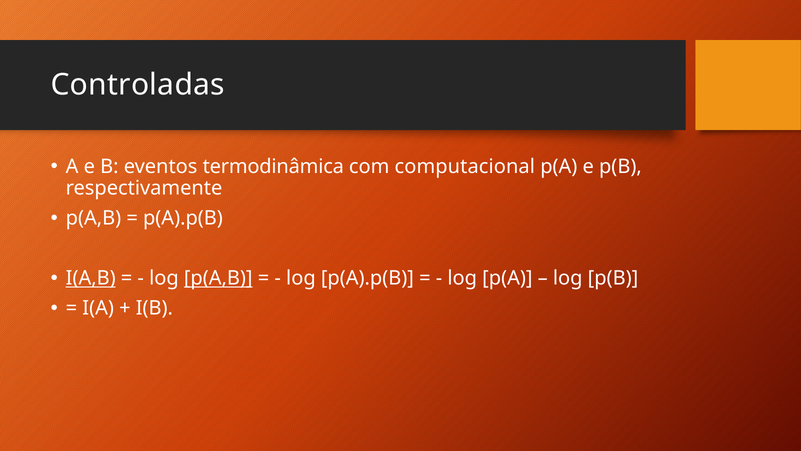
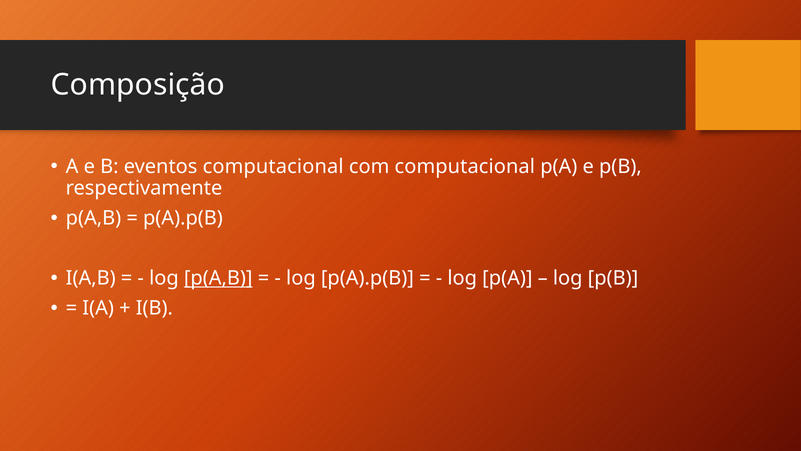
Controladas: Controladas -> Composição
eventos termodinâmica: termodinâmica -> computacional
I(A,B underline: present -> none
